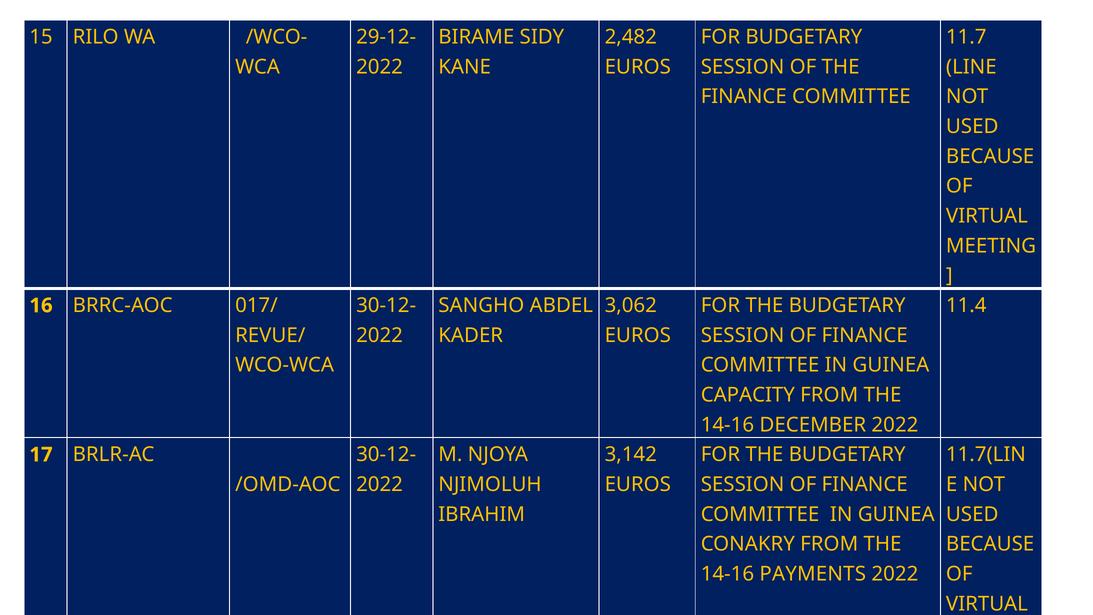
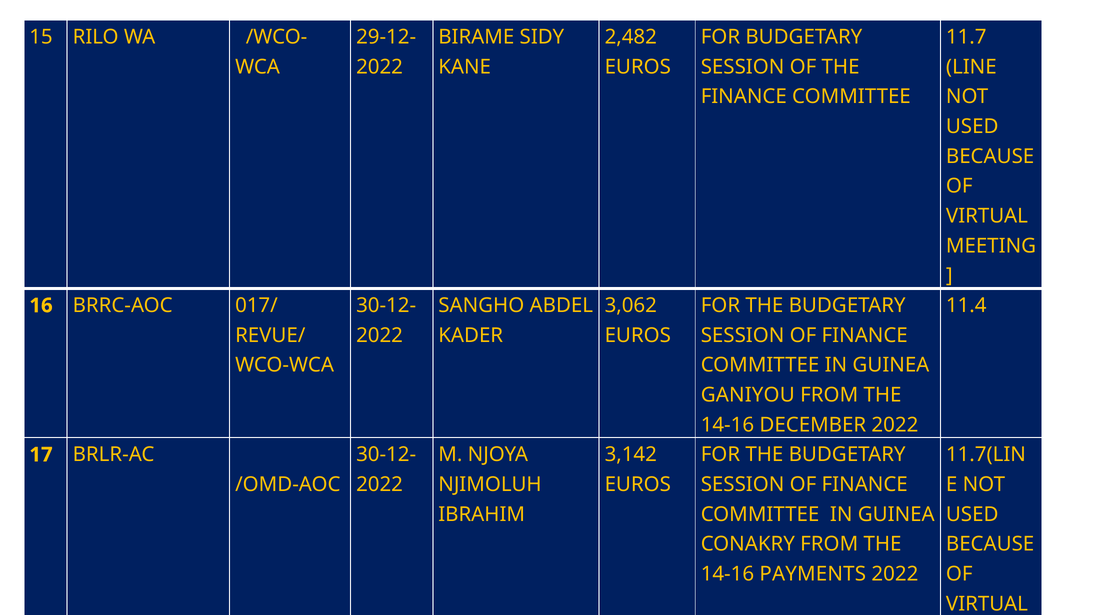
CAPACITY: CAPACITY -> GANIYOU
